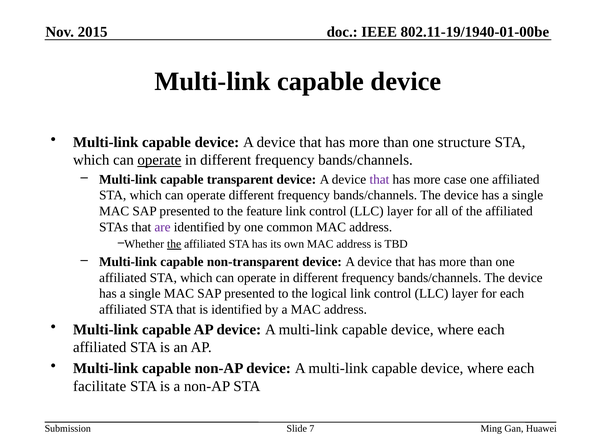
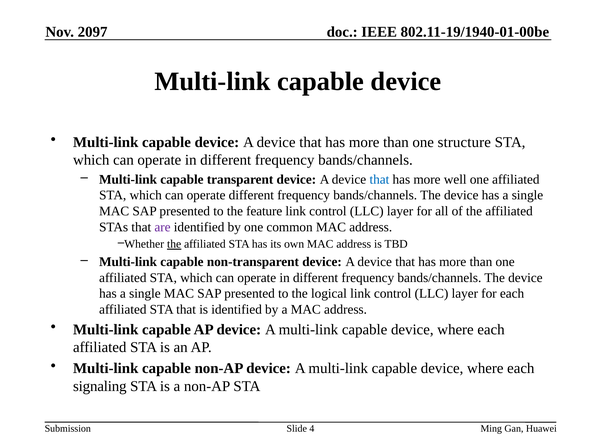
2015: 2015 -> 2097
operate at (159, 160) underline: present -> none
that at (379, 179) colour: purple -> blue
case: case -> well
facilitate: facilitate -> signaling
7: 7 -> 4
